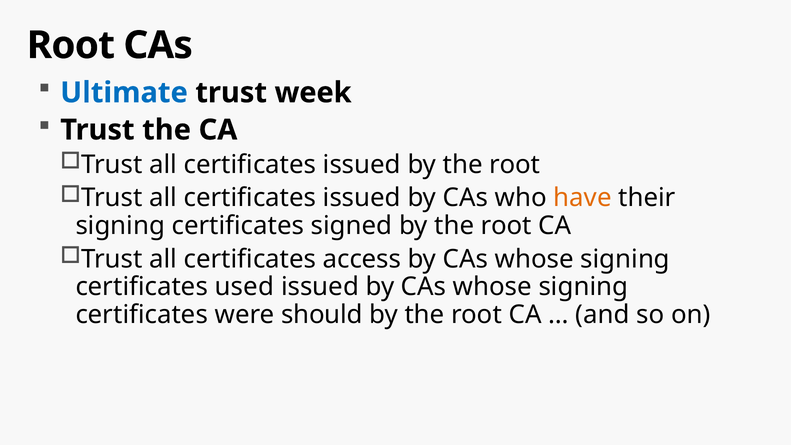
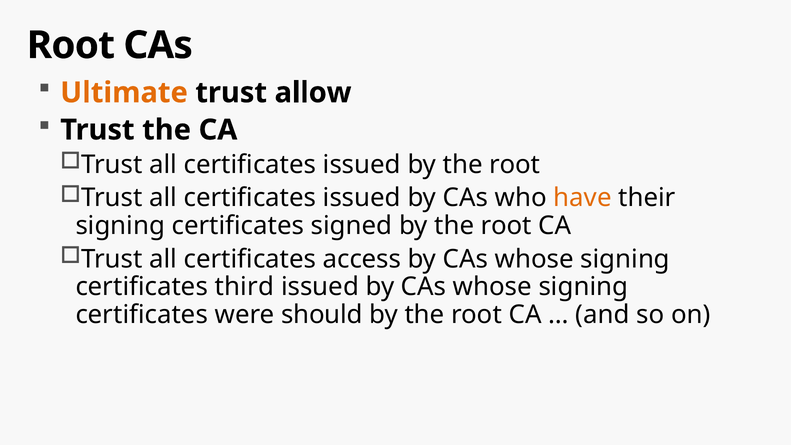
Ultimate colour: blue -> orange
week: week -> allow
used: used -> third
